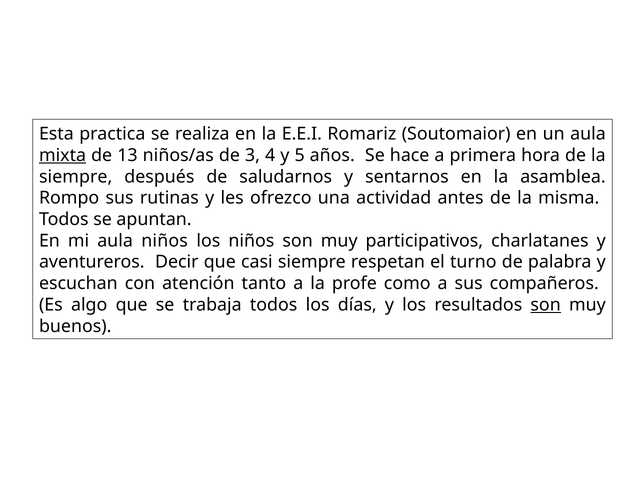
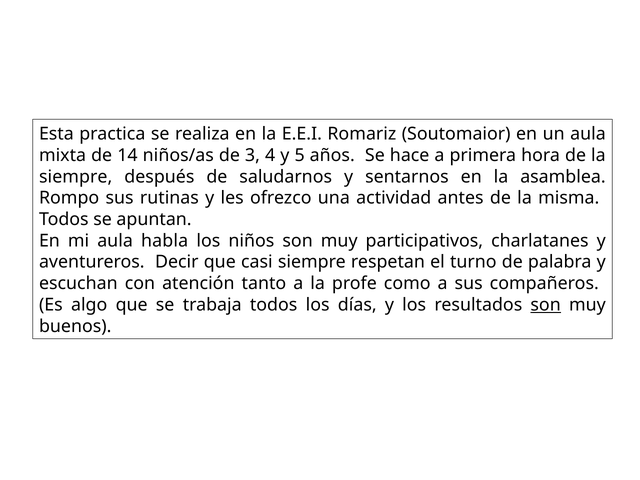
mixta underline: present -> none
13: 13 -> 14
aula niños: niños -> habla
